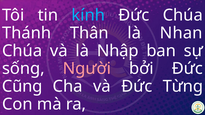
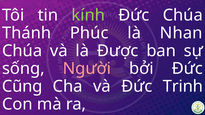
kính colour: light blue -> light green
Thân: Thân -> Phúc
Nhập: Nhập -> Được
Từng: Từng -> Trinh
